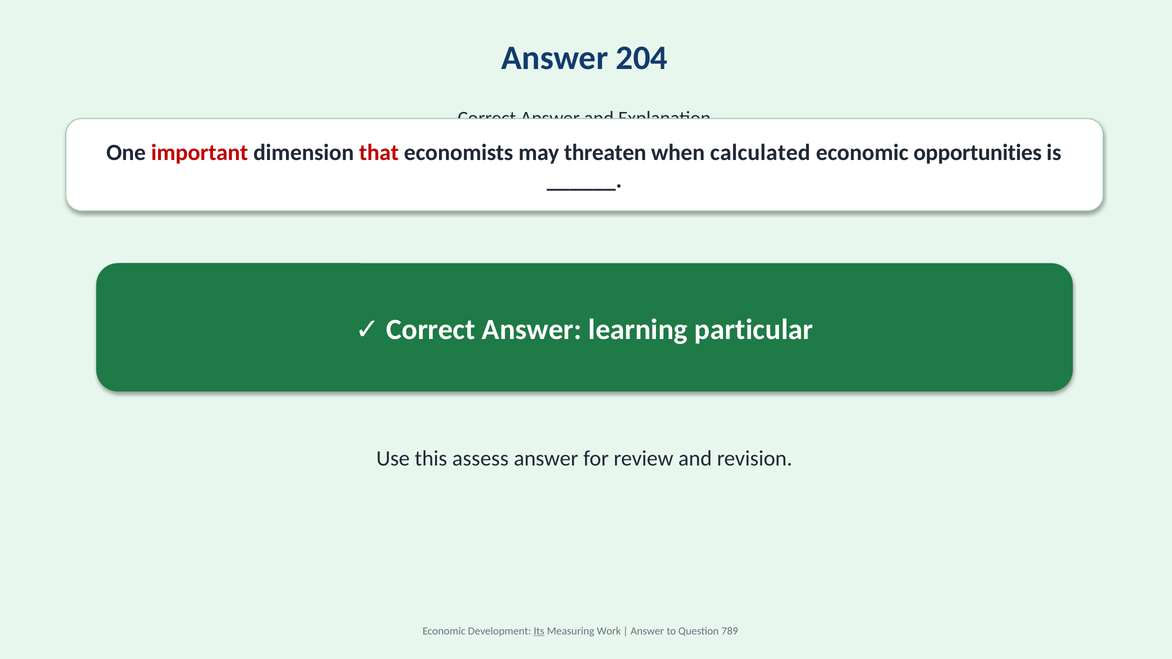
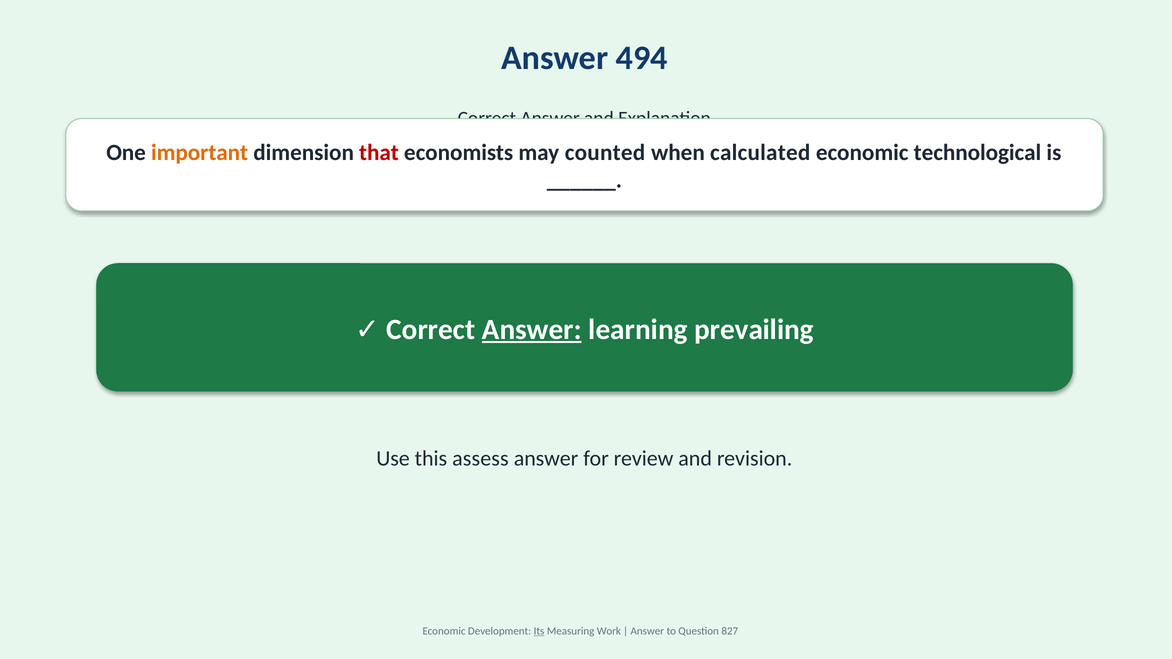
204: 204 -> 494
important colour: red -> orange
threaten: threaten -> counted
opportunities: opportunities -> technological
Answer at (532, 329) underline: none -> present
particular: particular -> prevailing
789: 789 -> 827
